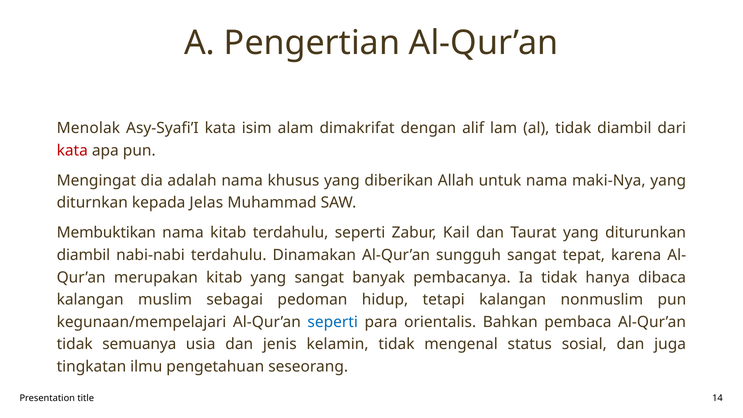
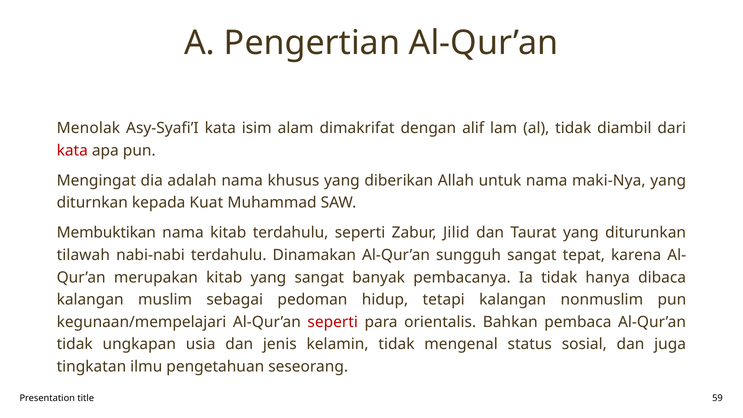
Jelas: Jelas -> Kuat
Kail: Kail -> Jilid
diambil at (83, 255): diambil -> tilawah
seperti at (333, 322) colour: blue -> red
semuanya: semuanya -> ungkapan
14: 14 -> 59
